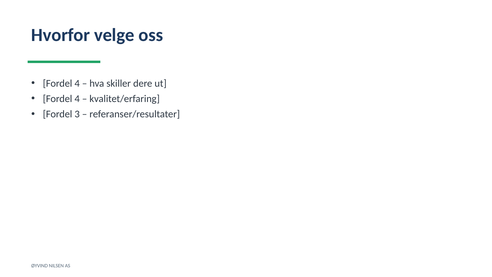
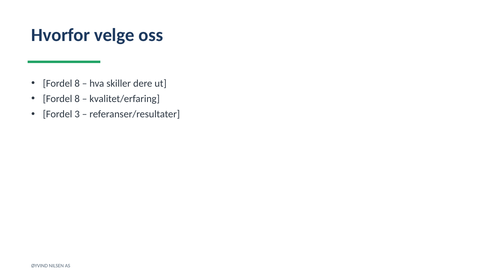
4 at (77, 83): 4 -> 8
4 at (77, 99): 4 -> 8
